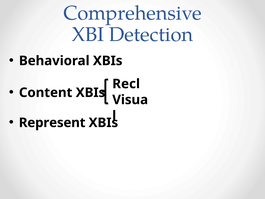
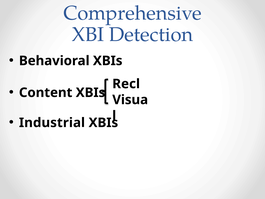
Represent: Represent -> Industrial
